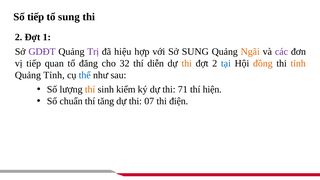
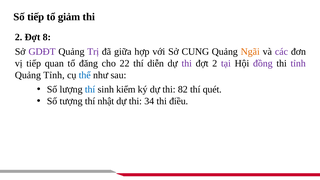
tổ sung: sung -> giảm
1: 1 -> 8
hiệu: hiệu -> giữa
Sở SUNG: SUNG -> CUNG
32: 32 -> 22
thi at (187, 63) colour: orange -> purple
tại colour: blue -> purple
đồng colour: orange -> purple
tỉnh at (298, 63) colour: orange -> purple
thí at (90, 90) colour: orange -> blue
71: 71 -> 82
hiện: hiện -> quét
chuẩn: chuẩn -> tượng
tăng: tăng -> nhật
07: 07 -> 34
điện: điện -> điều
